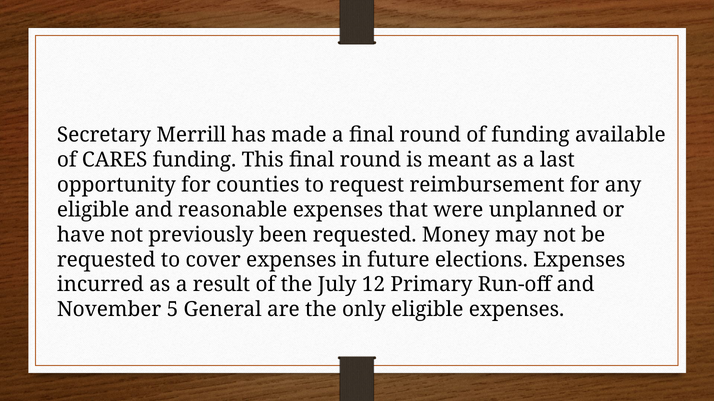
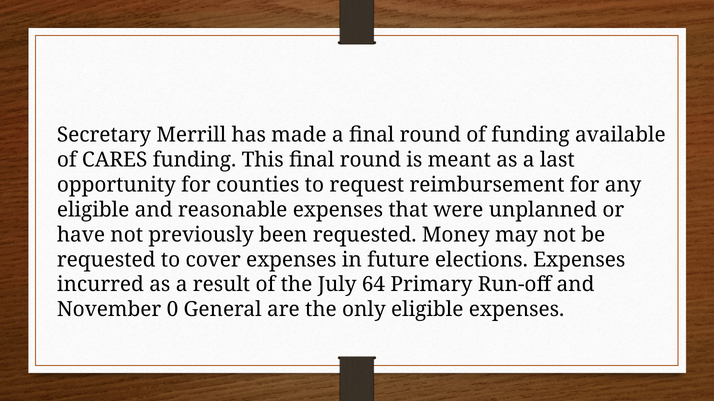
12: 12 -> 64
5: 5 -> 0
